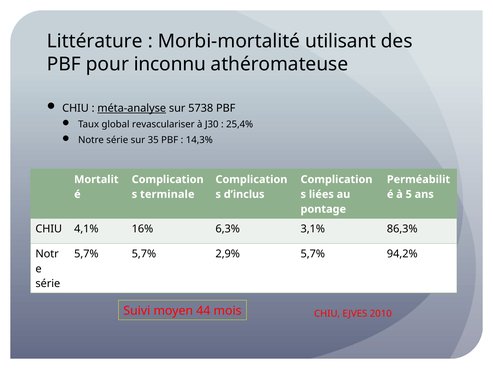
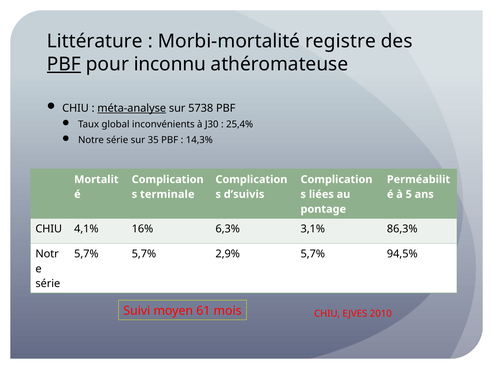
utilisant: utilisant -> registre
PBF at (64, 64) underline: none -> present
revasculariser: revasculariser -> inconvénients
d’inclus: d’inclus -> d’suivis
94,2%: 94,2% -> 94,5%
44: 44 -> 61
